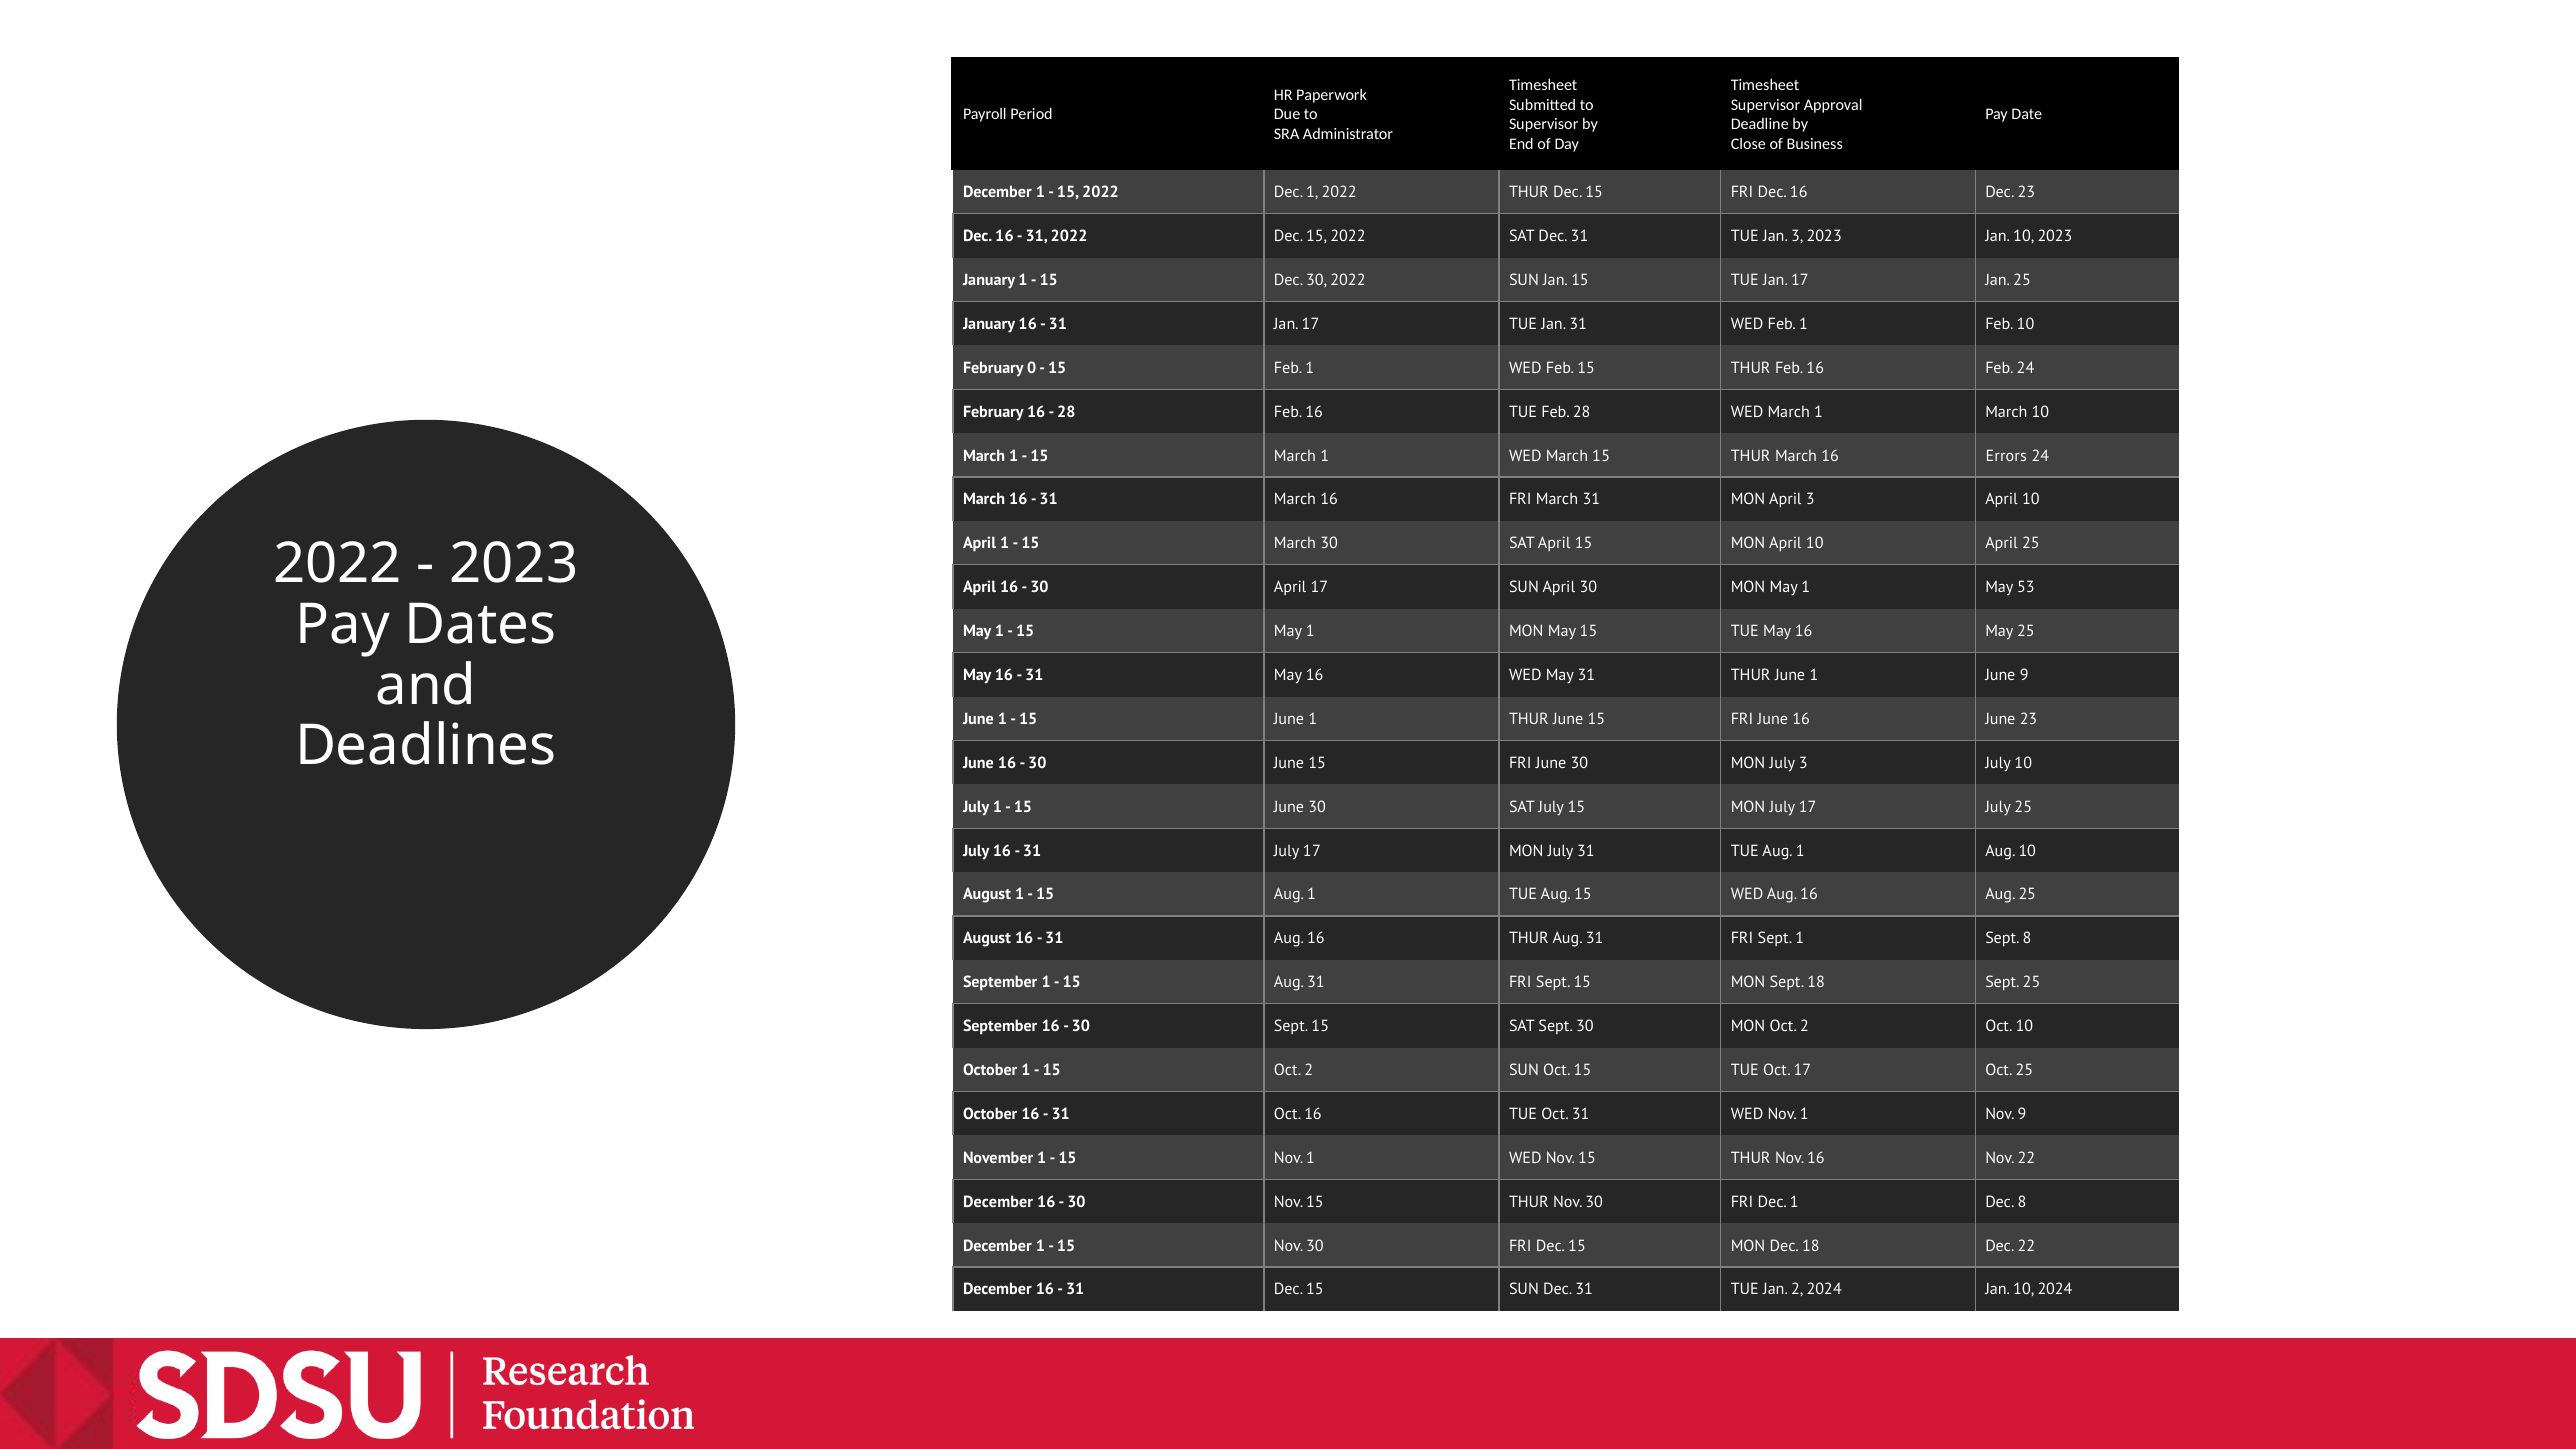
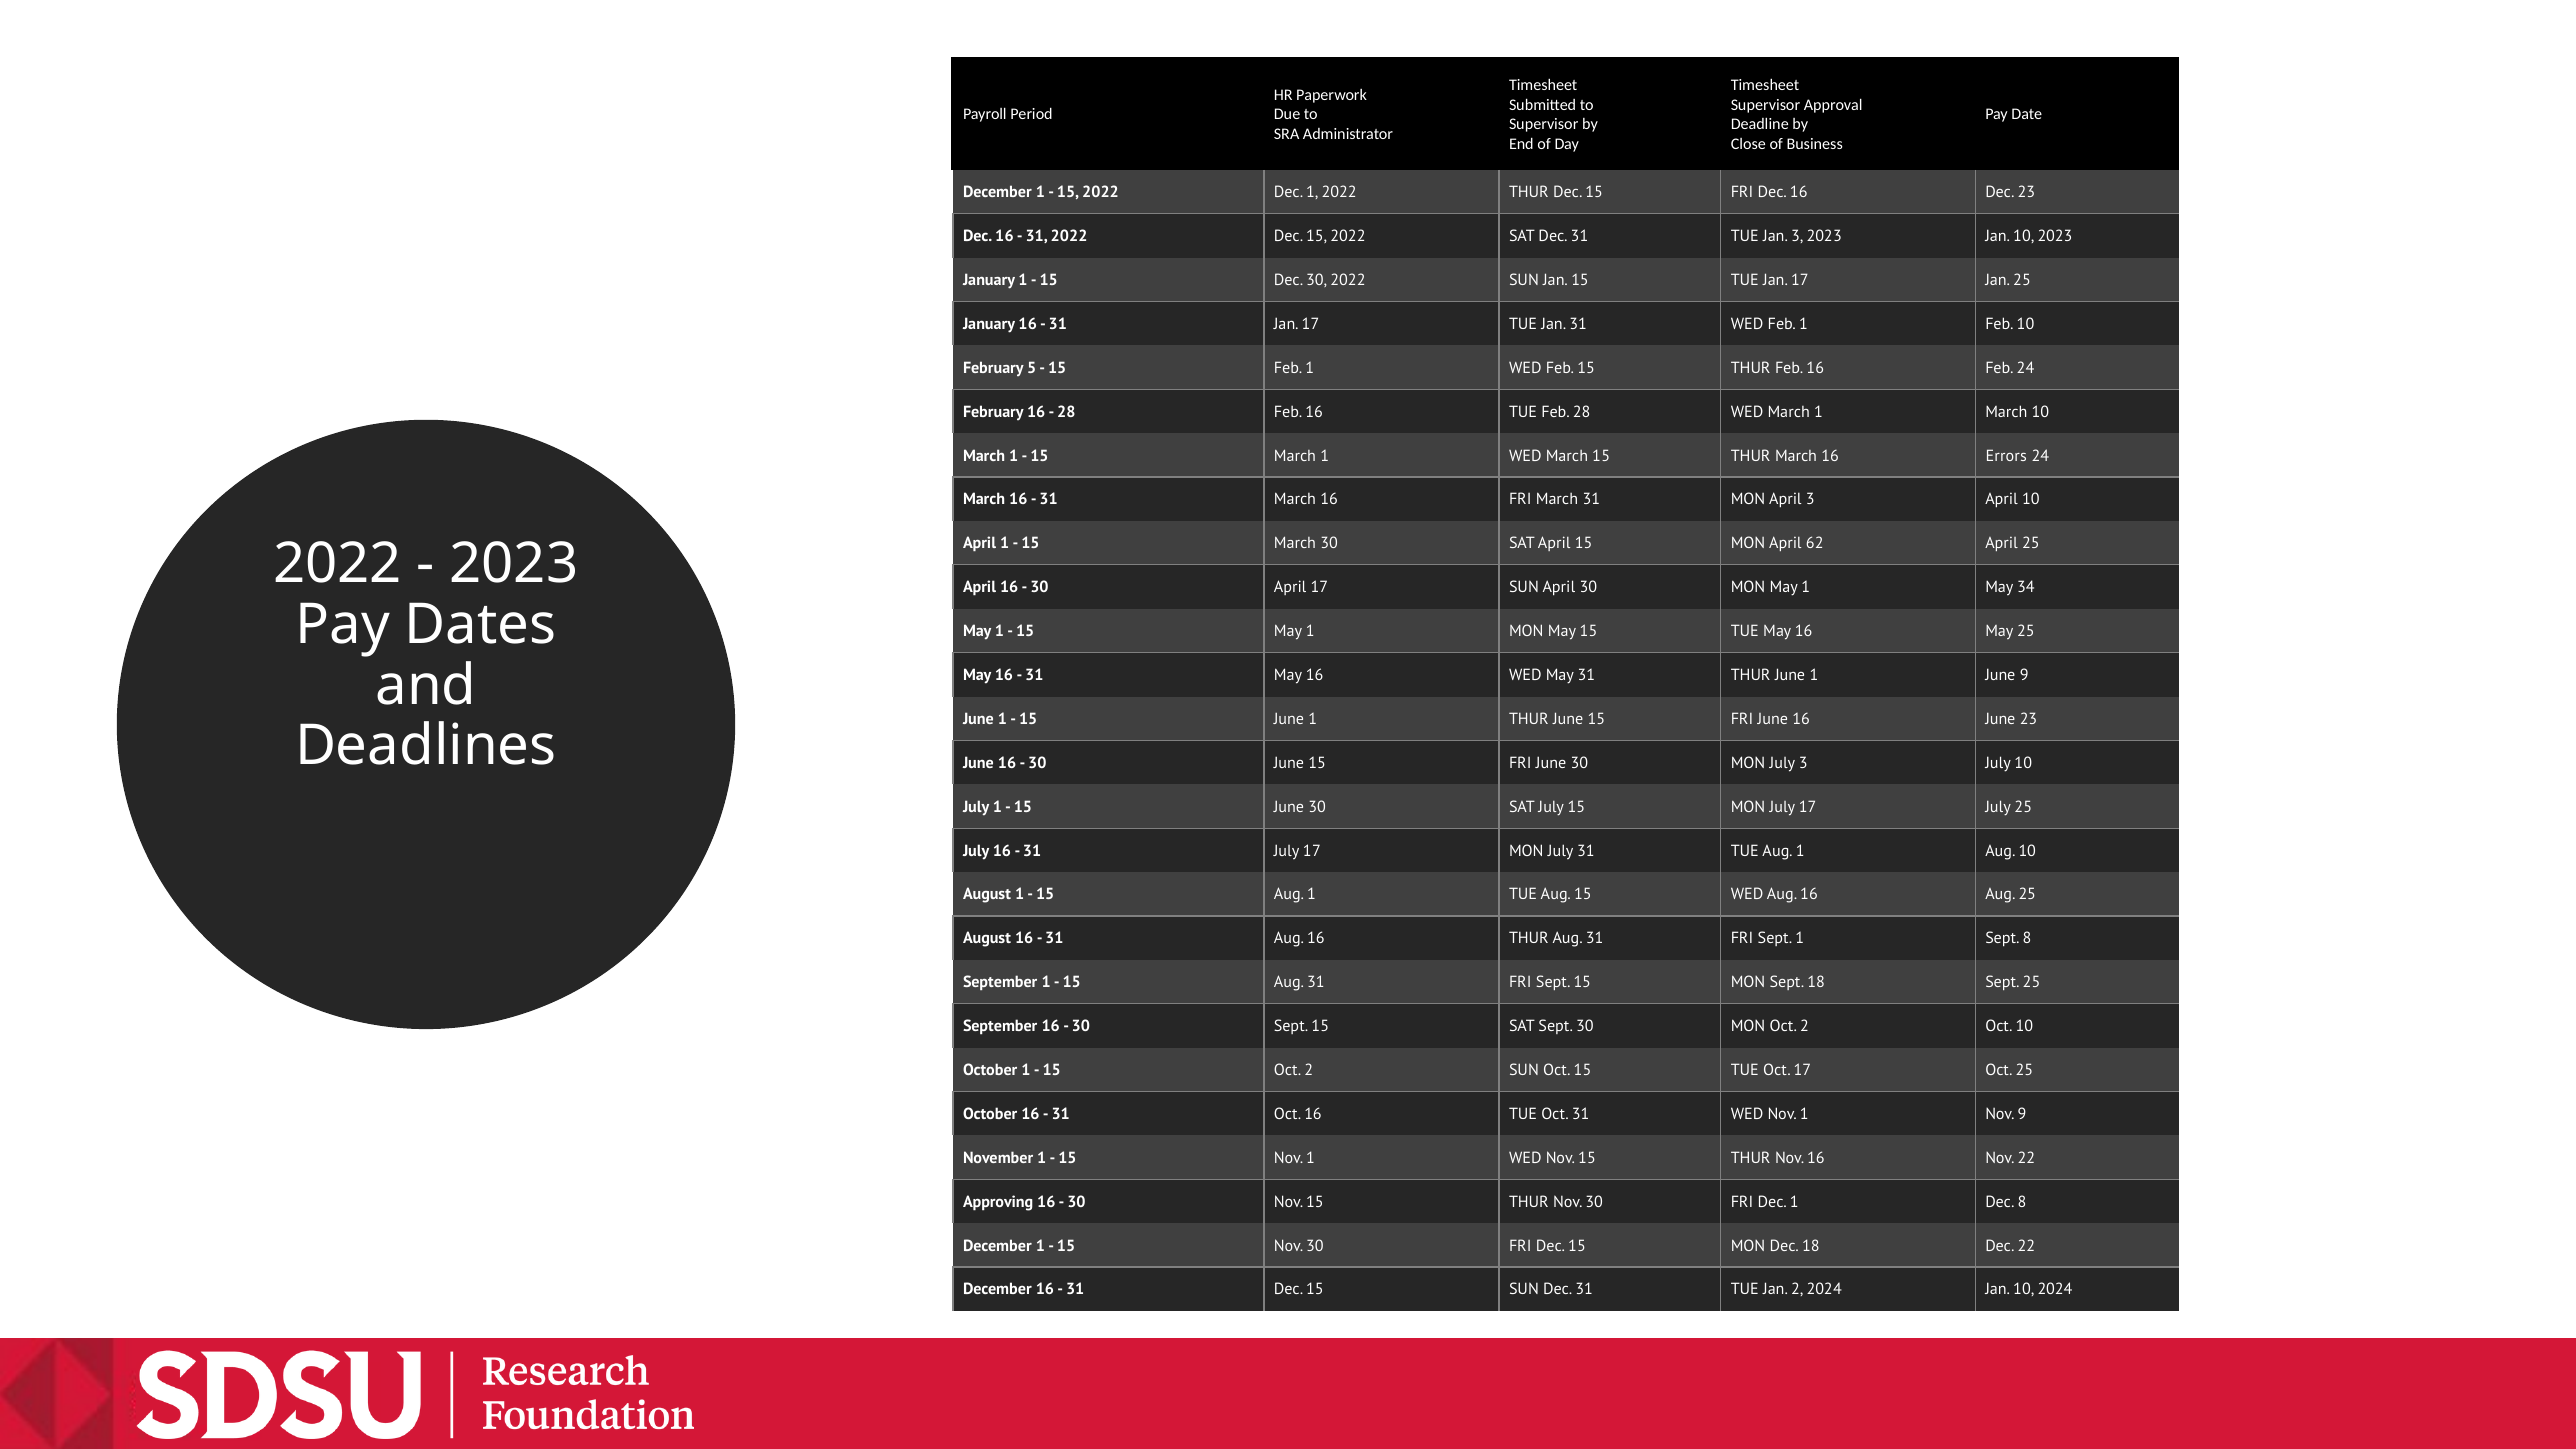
0: 0 -> 5
MON April 10: 10 -> 62
53: 53 -> 34
December at (998, 1202): December -> Approving
